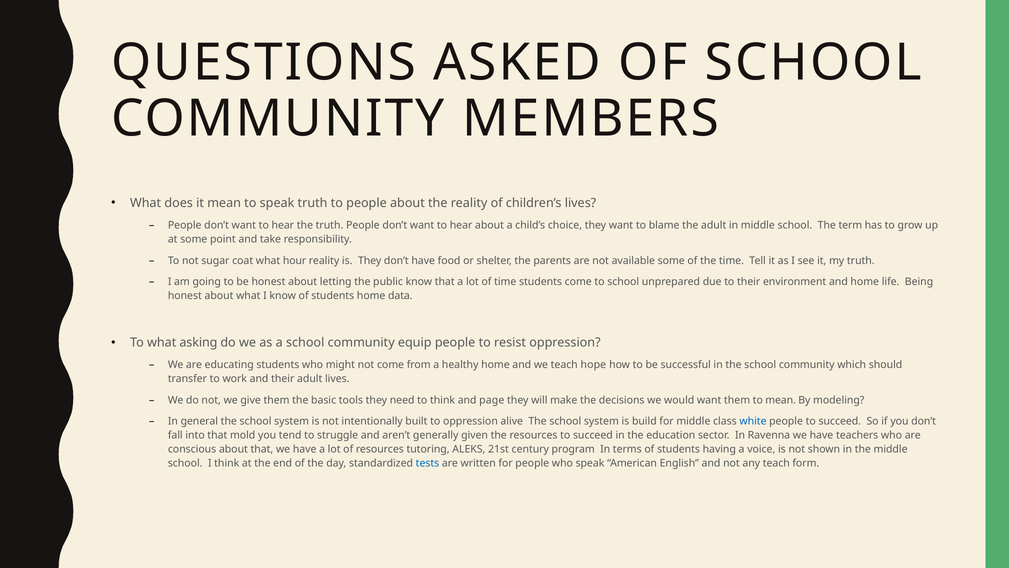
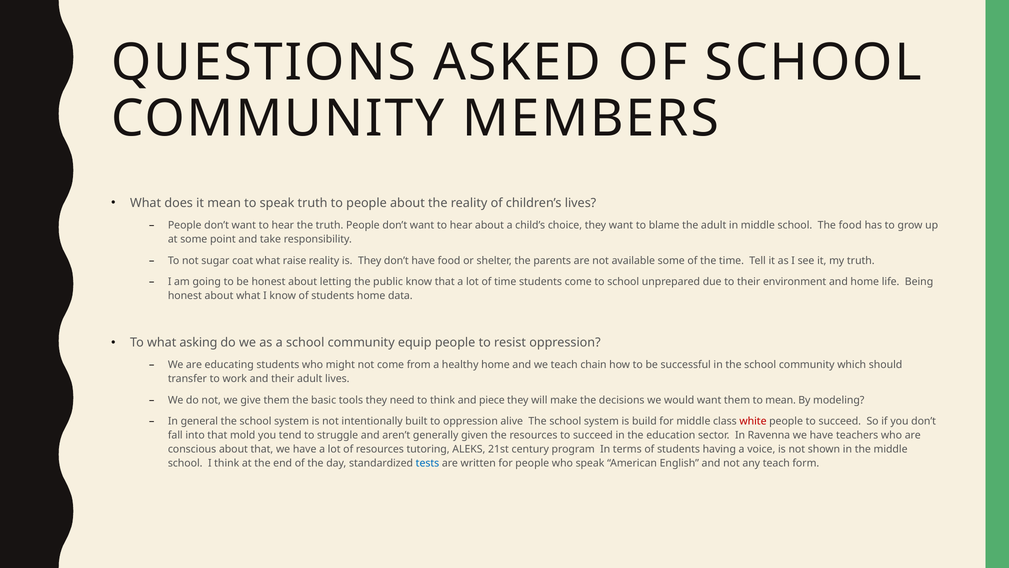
The term: term -> food
hour: hour -> raise
hope: hope -> chain
page: page -> piece
white colour: blue -> red
